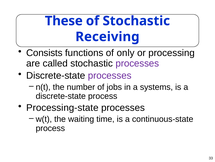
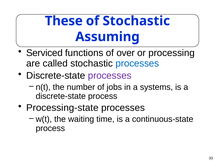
Receiving: Receiving -> Assuming
Consists: Consists -> Serviced
only: only -> over
processes at (137, 63) colour: purple -> blue
